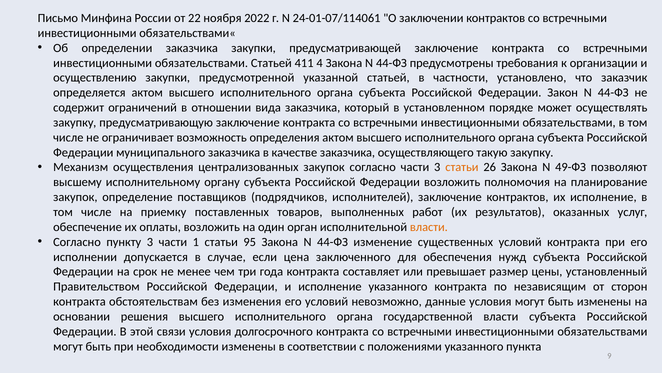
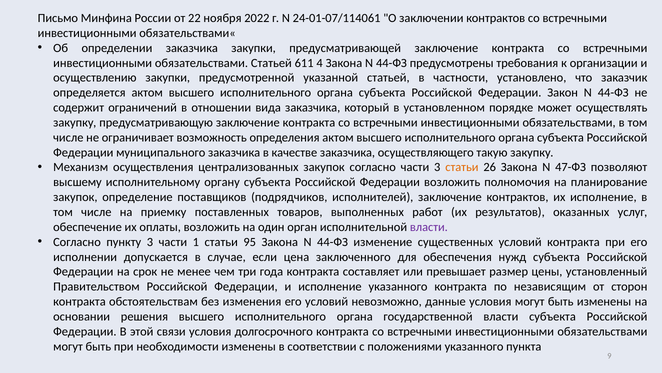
411: 411 -> 611
49-ФЗ: 49-ФЗ -> 47-ФЗ
власти at (429, 227) colour: orange -> purple
